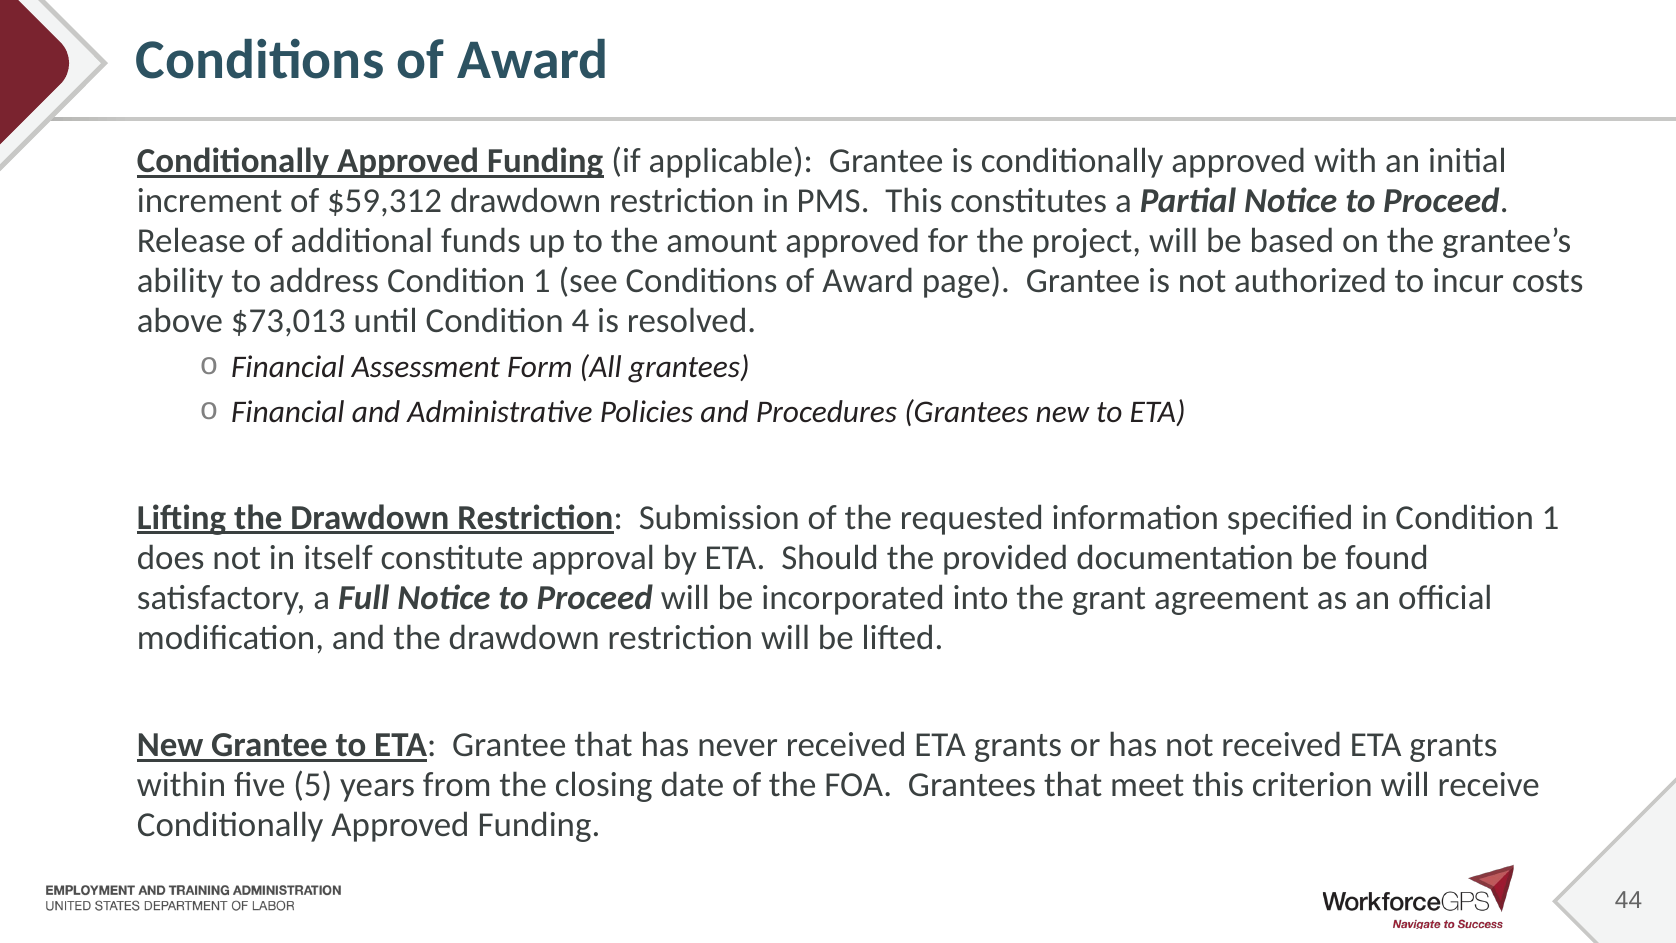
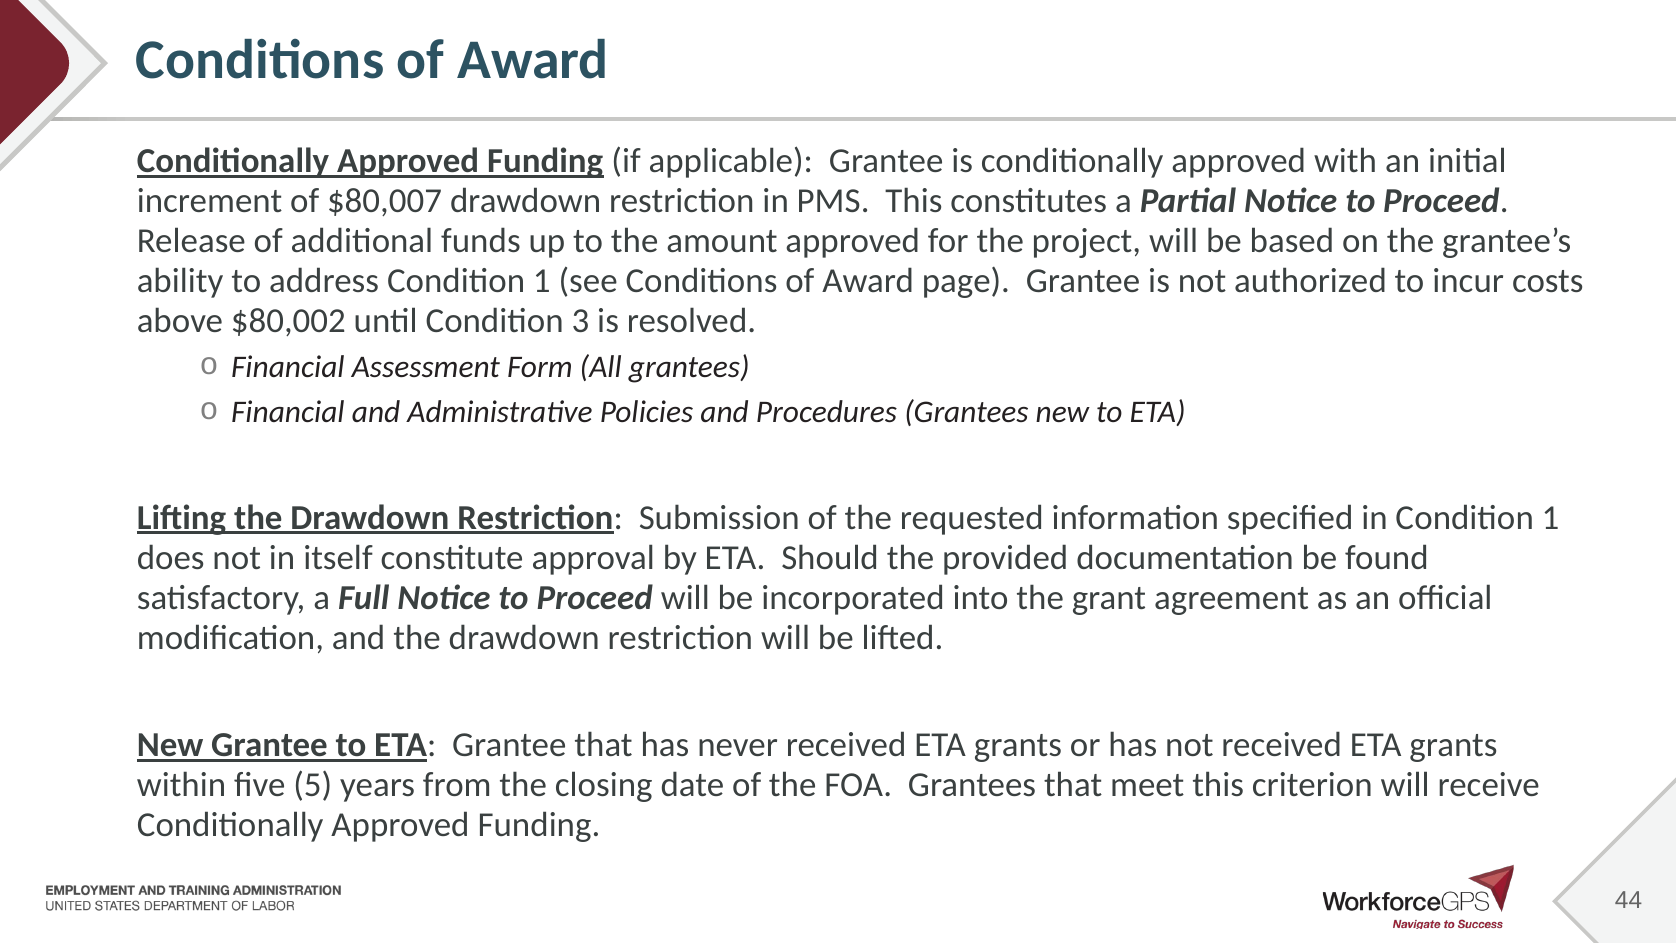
$59,312: $59,312 -> $80,007
$73,013: $73,013 -> $80,002
4: 4 -> 3
